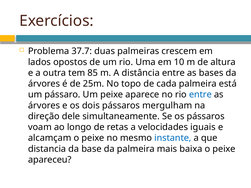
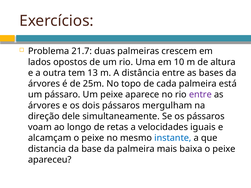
37.7: 37.7 -> 21.7
85: 85 -> 13
entre at (200, 95) colour: blue -> purple
